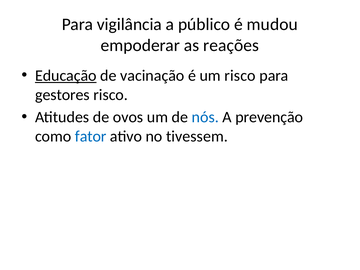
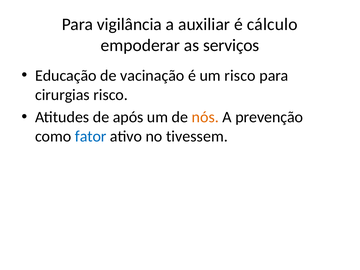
público: público -> auxiliar
mudou: mudou -> cálculo
reações: reações -> serviços
Educação underline: present -> none
gestores: gestores -> cirurgias
ovos: ovos -> após
nós colour: blue -> orange
